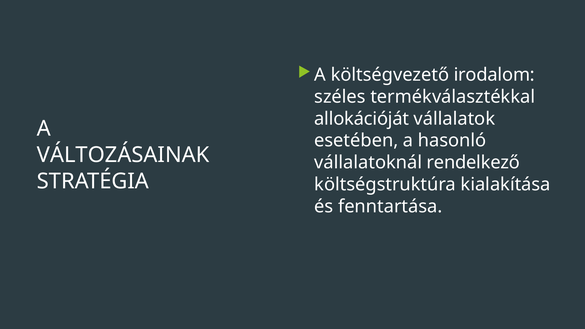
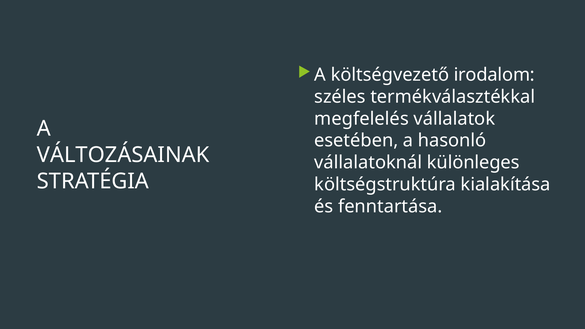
allokációját: allokációját -> megfelelés
rendelkező: rendelkező -> különleges
